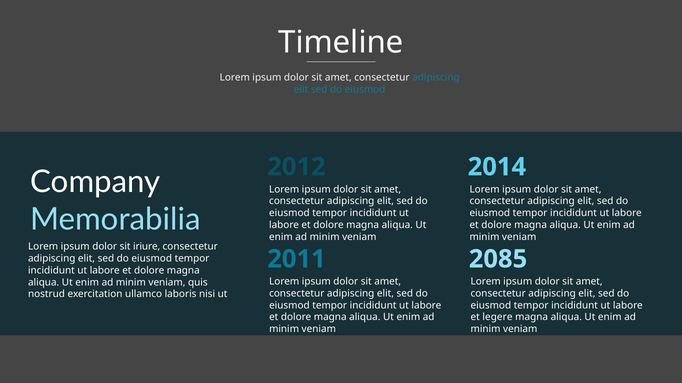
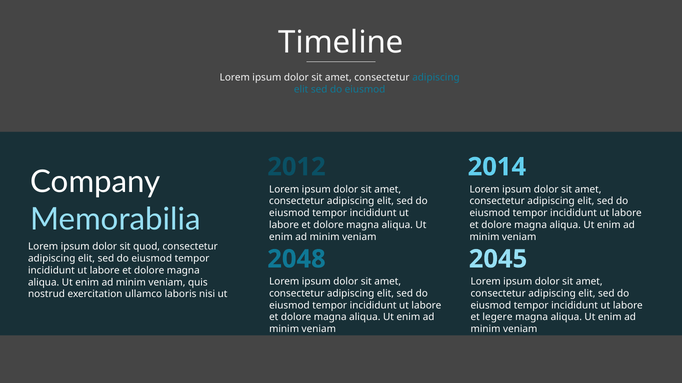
iriure: iriure -> quod
2011: 2011 -> 2048
2085: 2085 -> 2045
